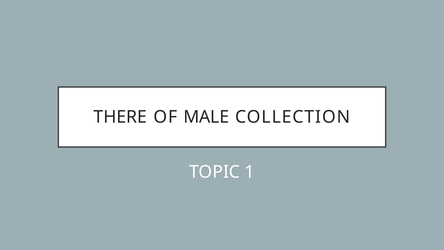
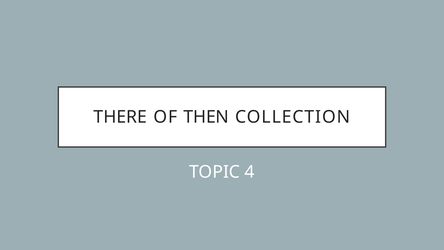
MALE: MALE -> THEN
1: 1 -> 4
